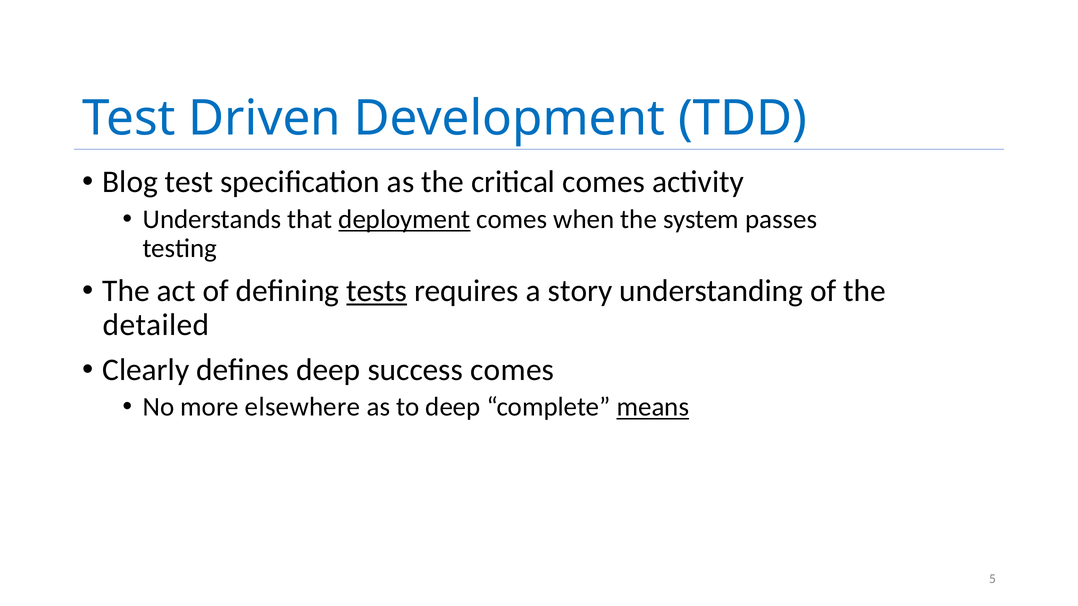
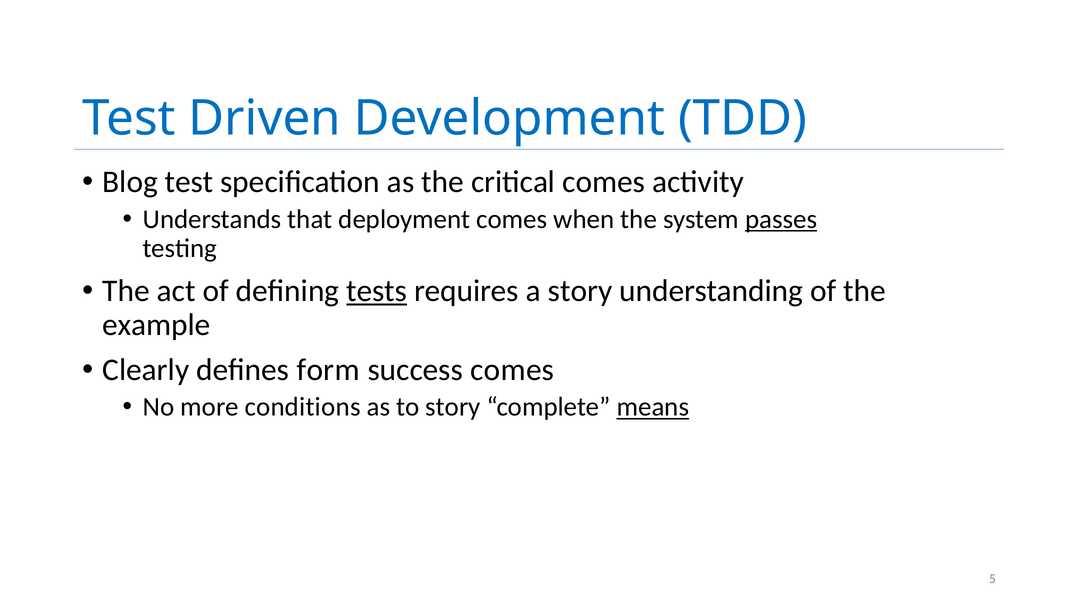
deployment underline: present -> none
passes underline: none -> present
detailed: detailed -> example
defines deep: deep -> form
elsewhere: elsewhere -> conditions
to deep: deep -> story
